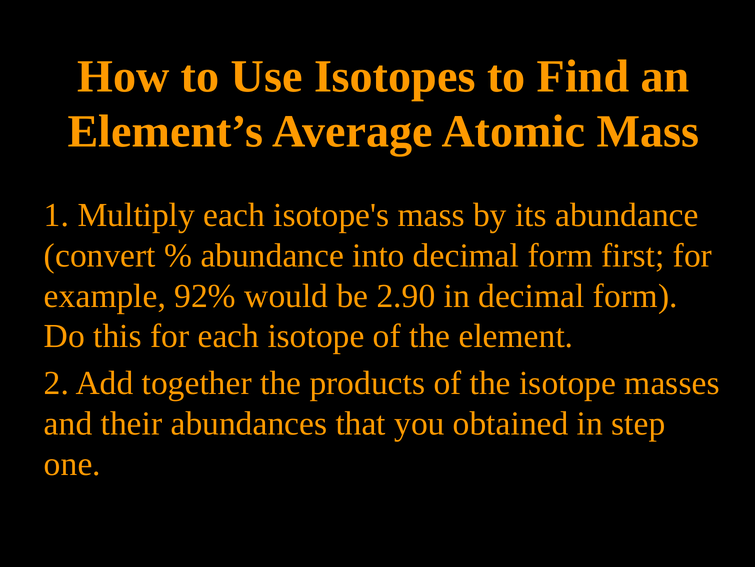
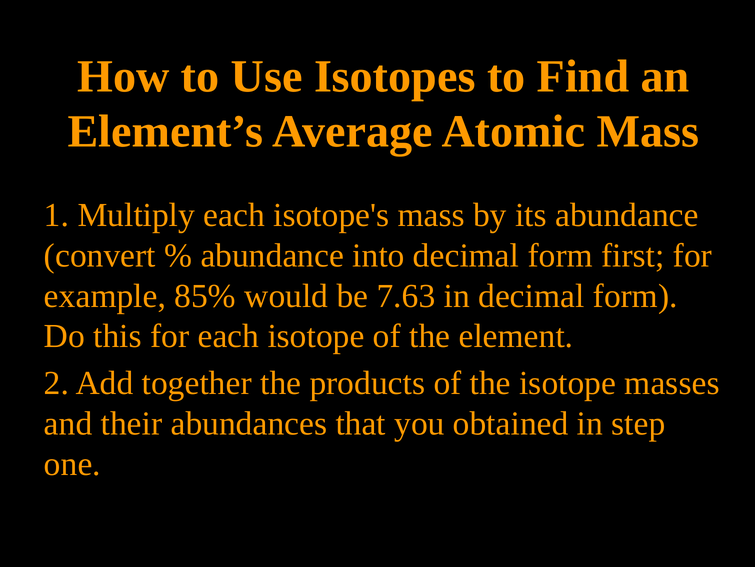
92%: 92% -> 85%
2.90: 2.90 -> 7.63
